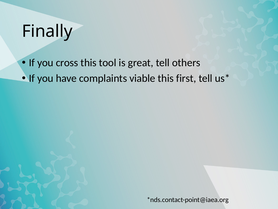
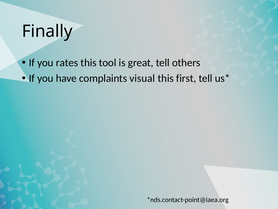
cross: cross -> rates
viable: viable -> visual
